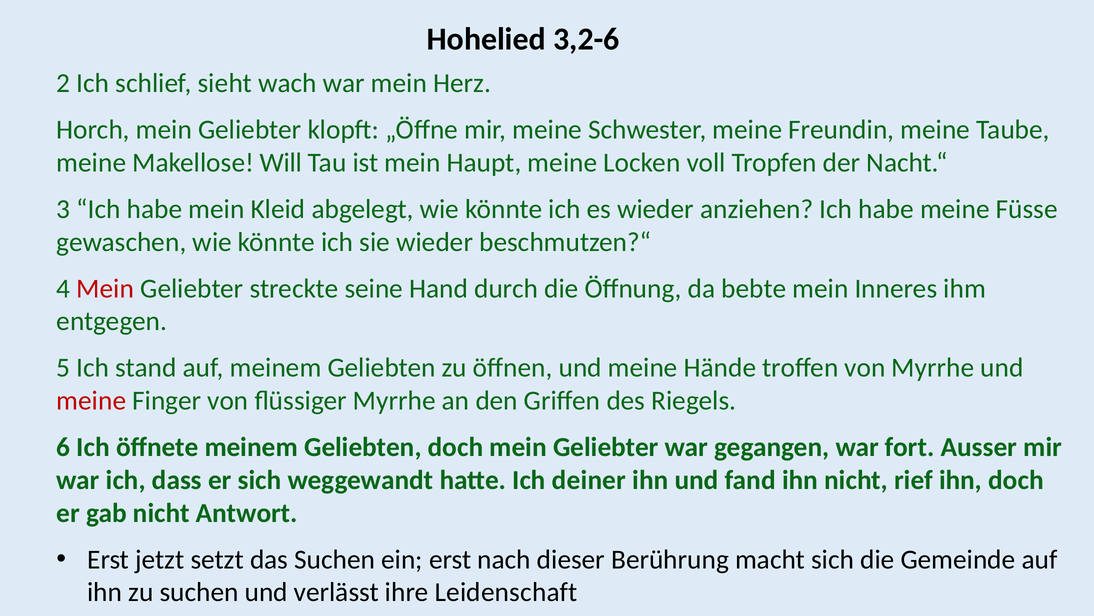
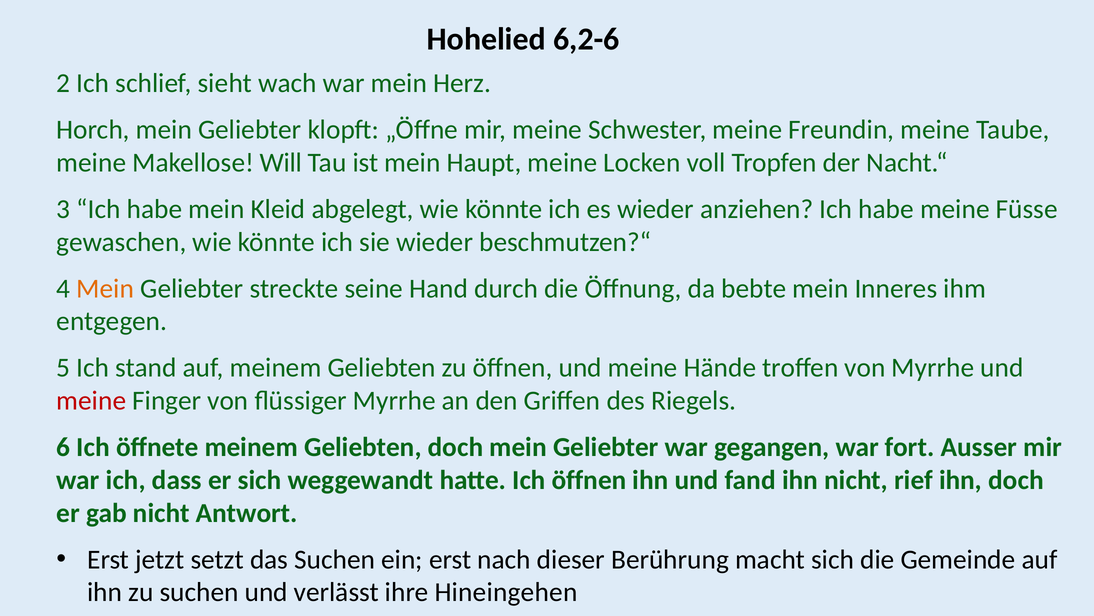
3,2-6: 3,2-6 -> 6,2-6
Mein at (105, 288) colour: red -> orange
Ich deiner: deiner -> öffnen
Leidenschaft: Leidenschaft -> Hineingehen
